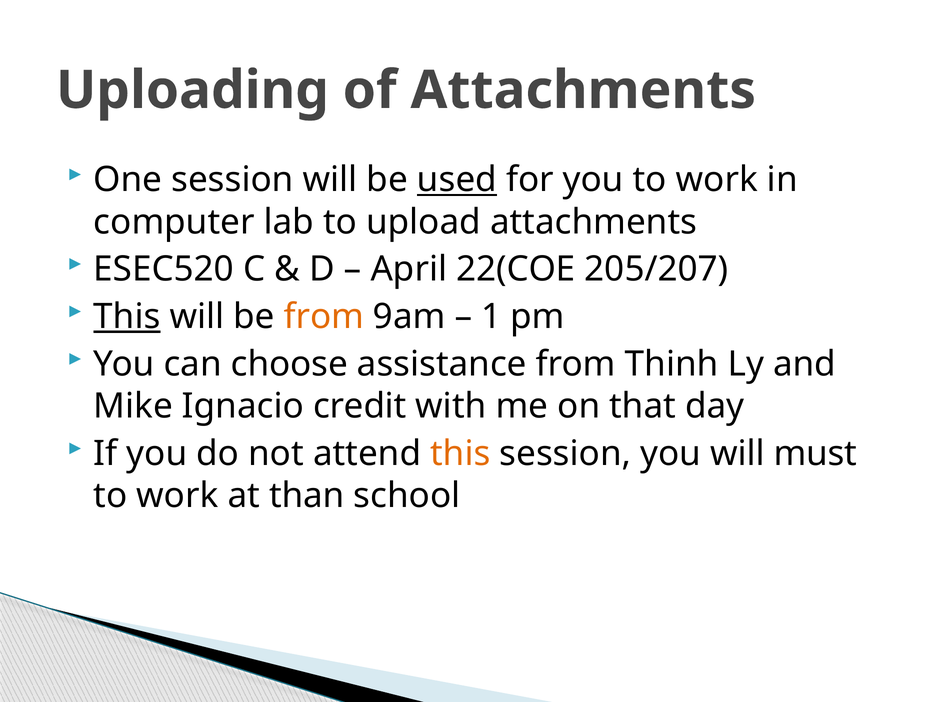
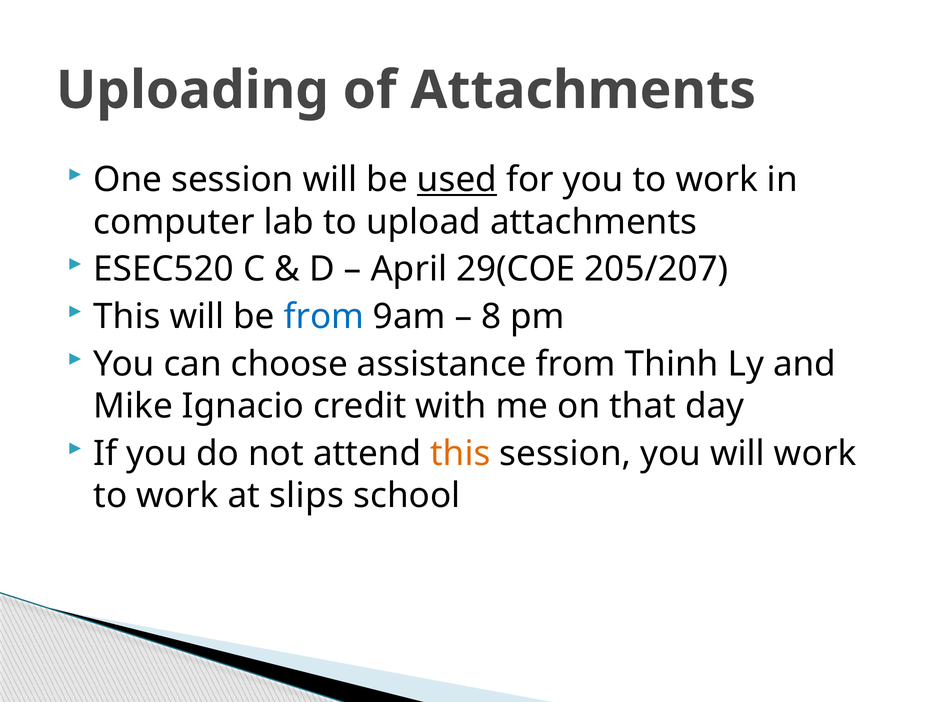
22(COE: 22(COE -> 29(COE
This at (127, 317) underline: present -> none
from at (324, 317) colour: orange -> blue
1: 1 -> 8
will must: must -> work
than: than -> slips
